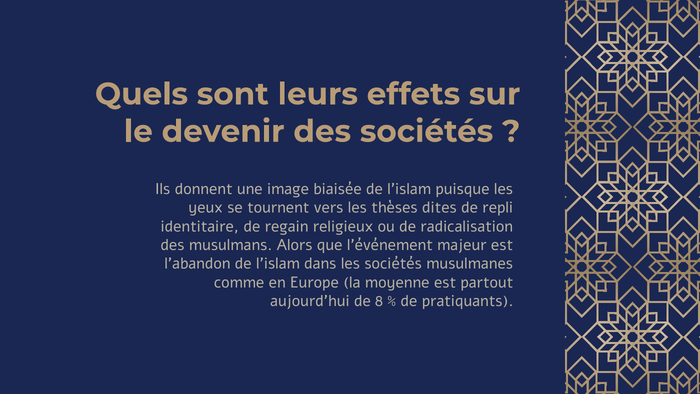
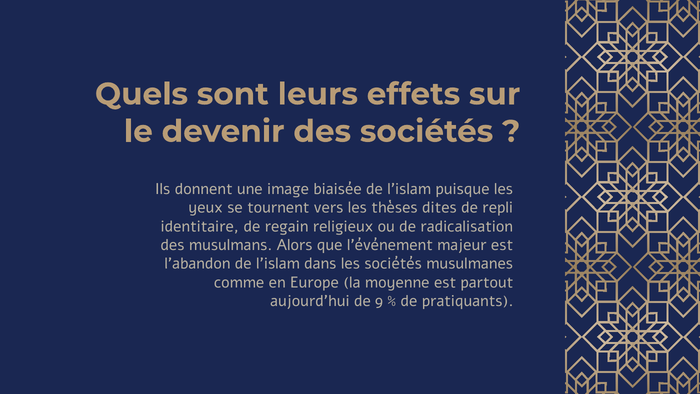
8: 8 -> 9
